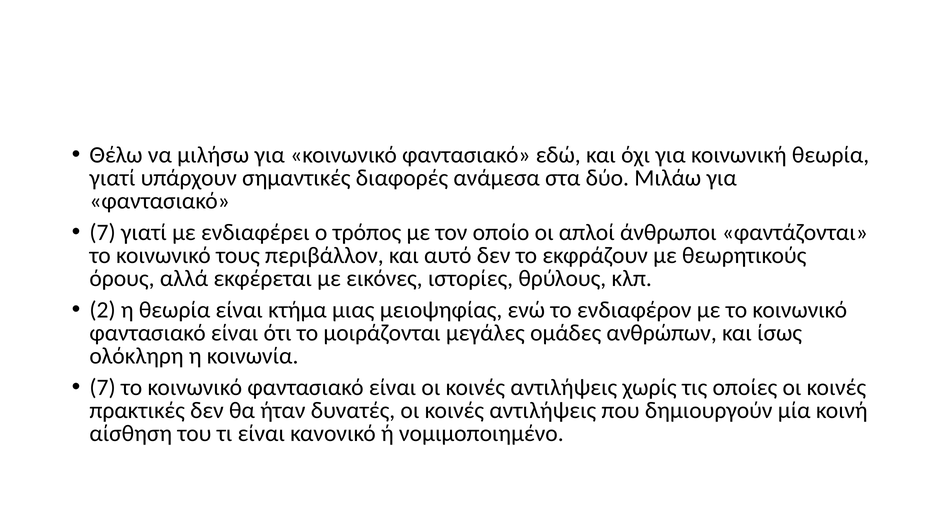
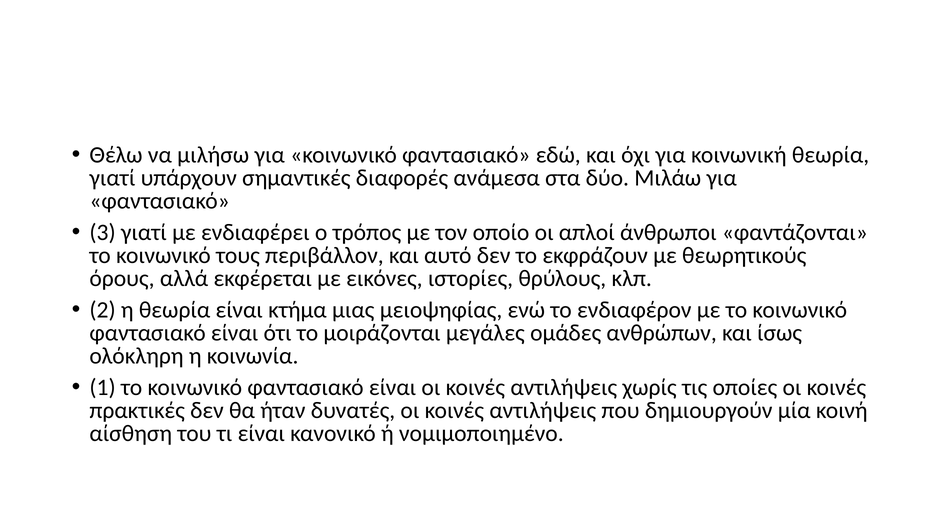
7 at (103, 233): 7 -> 3
7 at (103, 388): 7 -> 1
